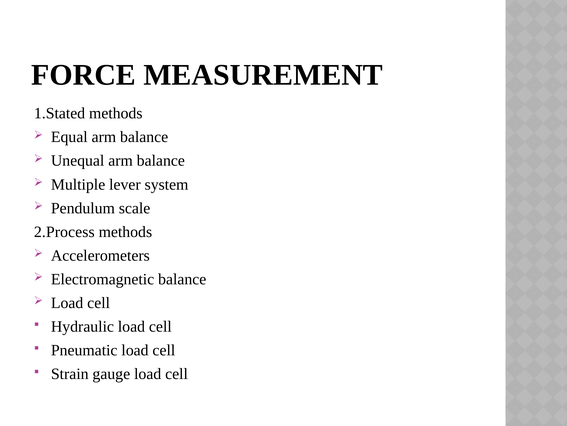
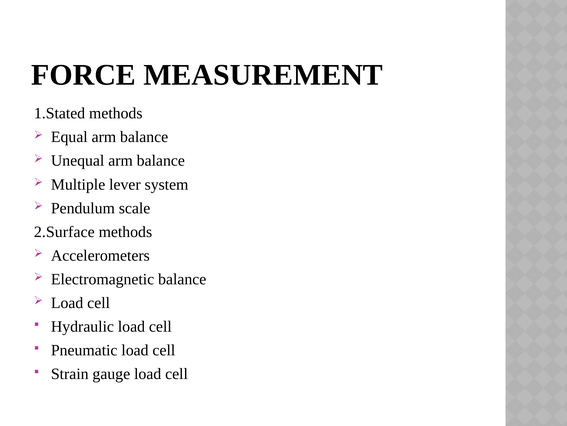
2.Process: 2.Process -> 2.Surface
